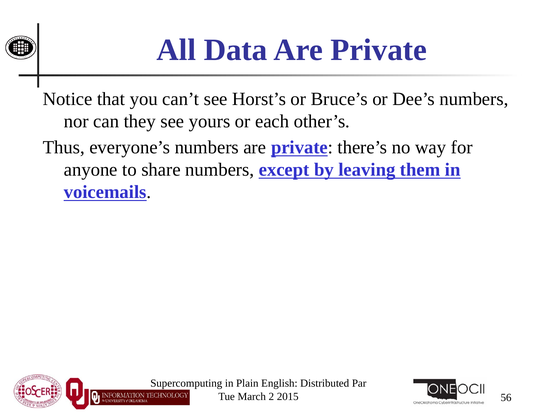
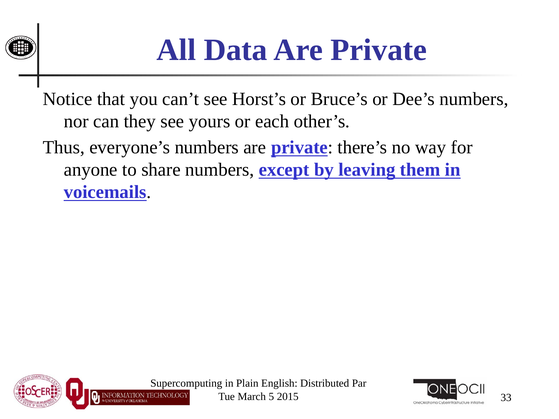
2: 2 -> 5
56: 56 -> 33
